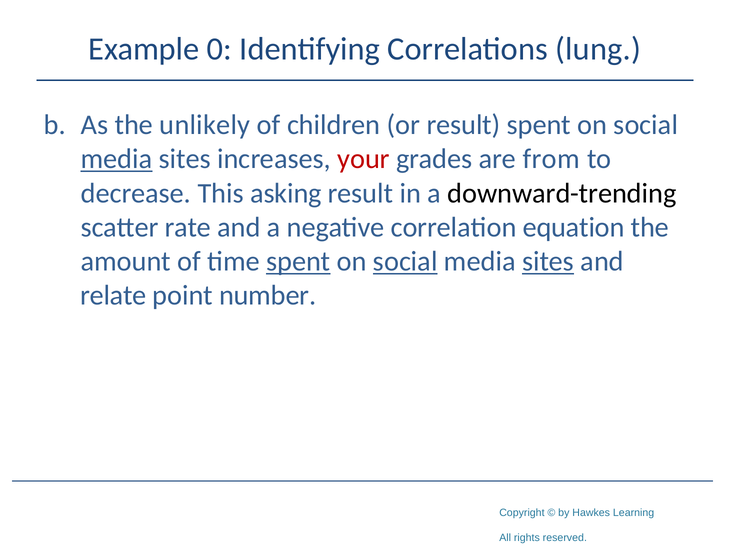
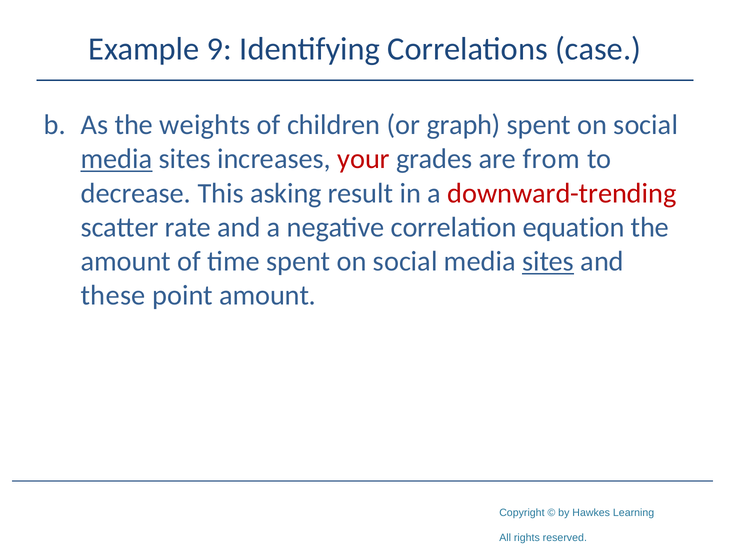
0: 0 -> 9
lung: lung -> case
unlikely: unlikely -> weights
or result: result -> graph
downward-trending colour: black -> red
spent at (298, 261) underline: present -> none
social at (405, 261) underline: present -> none
relate: relate -> these
point number: number -> amount
